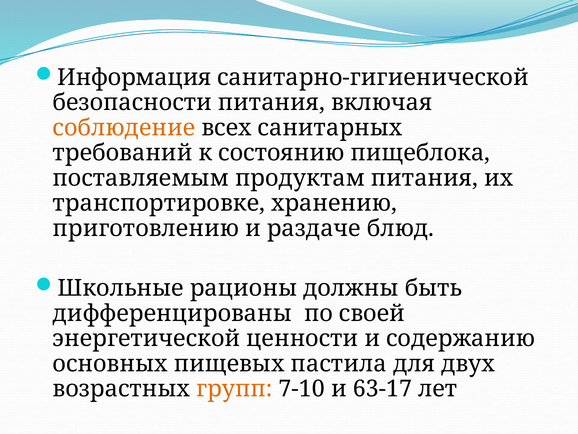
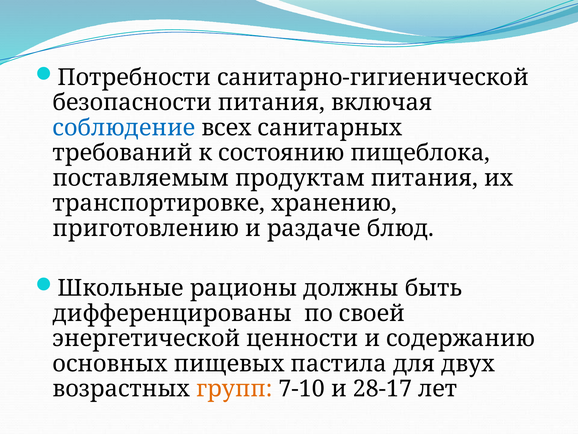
Информация: Информация -> Потребности
соблюдение colour: orange -> blue
63-17: 63-17 -> 28-17
